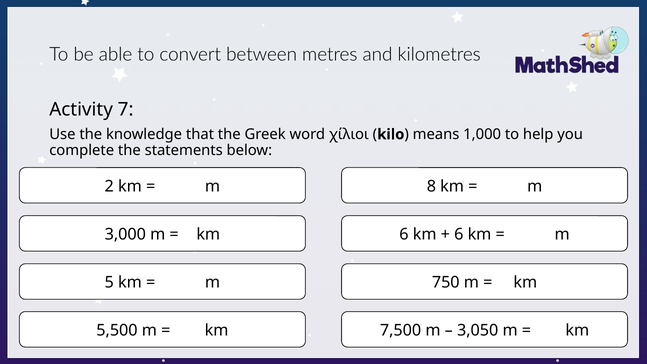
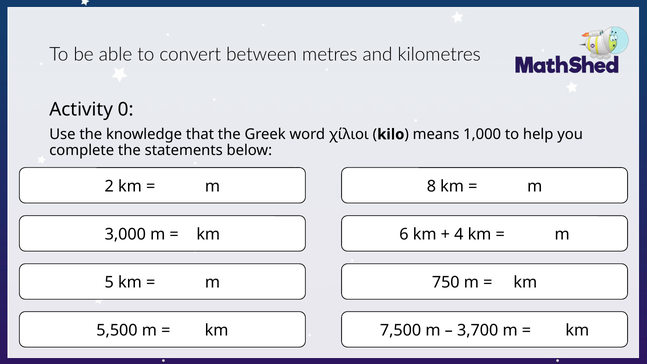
7: 7 -> 0
6 at (459, 234): 6 -> 4
3,050: 3,050 -> 3,700
